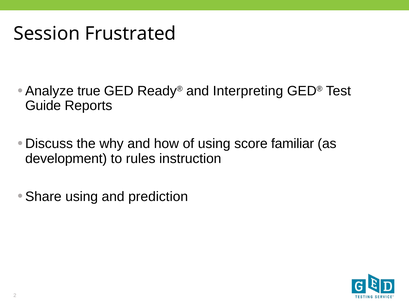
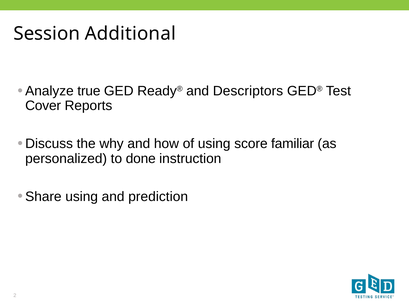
Frustrated: Frustrated -> Additional
Interpreting: Interpreting -> Descriptors
Guide: Guide -> Cover
development: development -> personalized
rules: rules -> done
